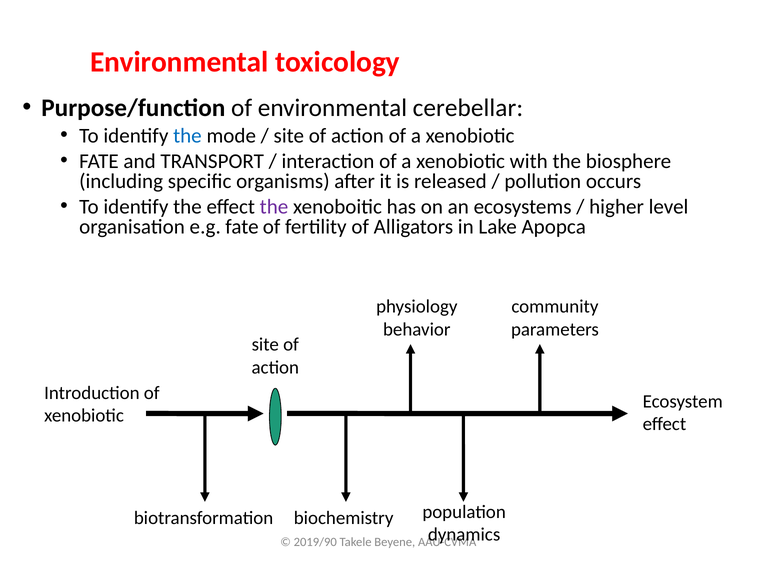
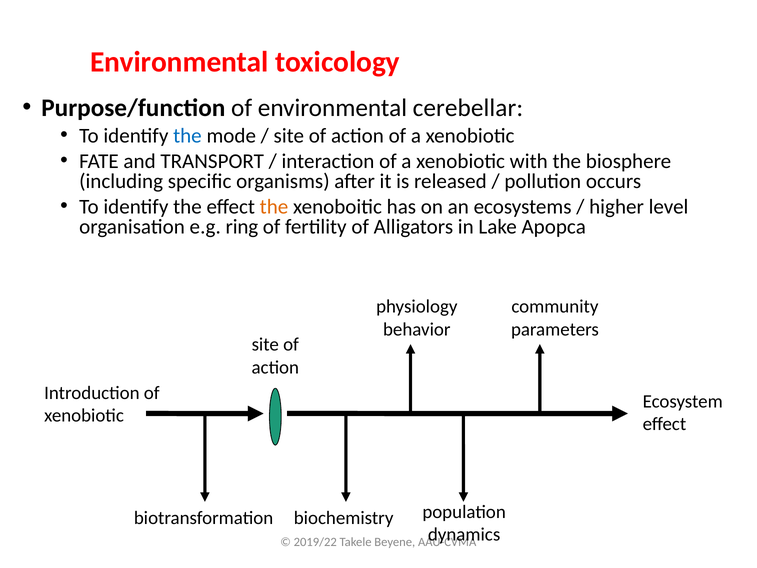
the at (274, 207) colour: purple -> orange
e.g fate: fate -> ring
2019/90: 2019/90 -> 2019/22
